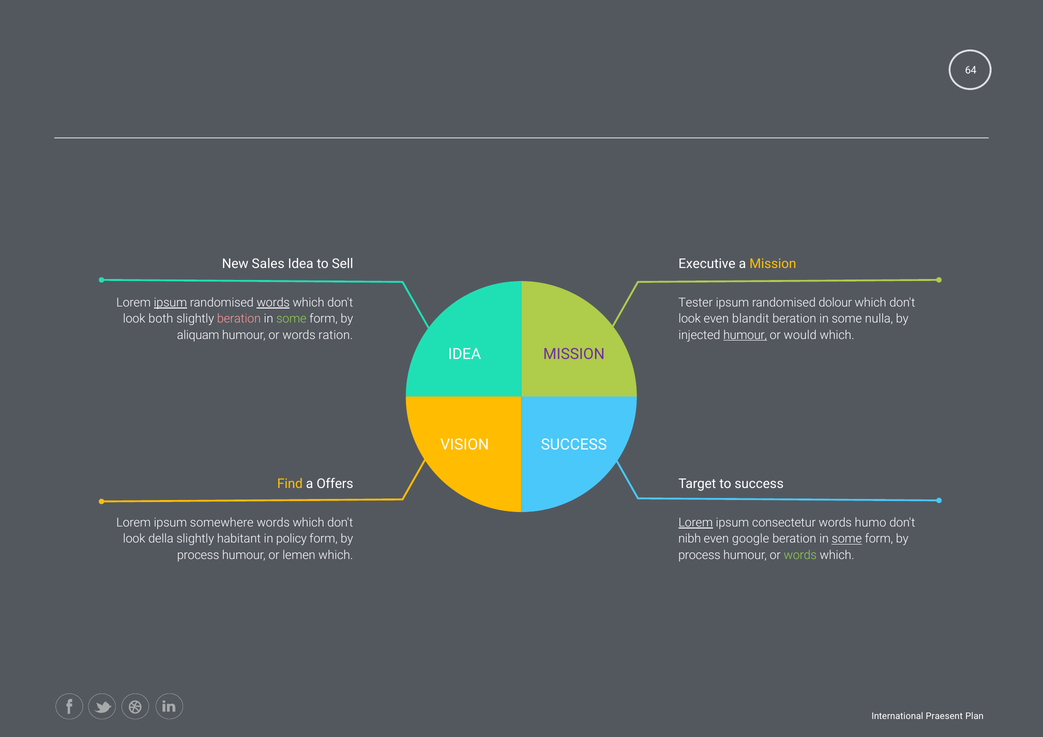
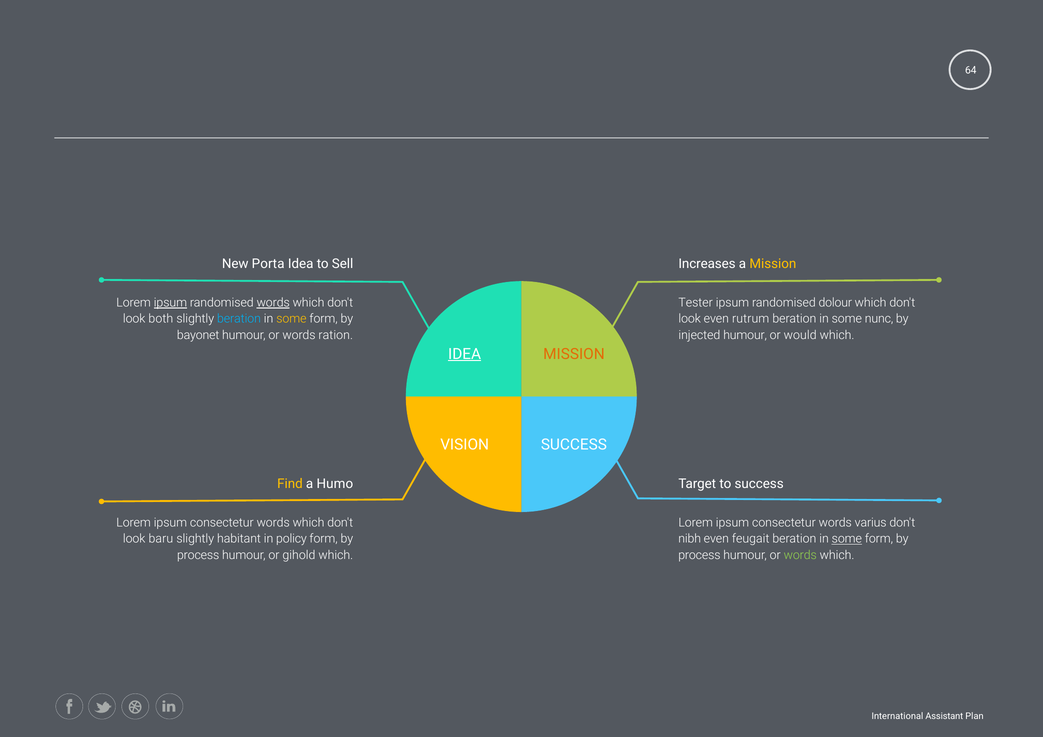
Sales: Sales -> Porta
Executive: Executive -> Increases
beration at (239, 319) colour: pink -> light blue
some at (291, 319) colour: light green -> yellow
blandit: blandit -> rutrum
nulla: nulla -> nunc
aliquam: aliquam -> bayonet
humour at (745, 335) underline: present -> none
IDEA at (465, 354) underline: none -> present
MISSION at (574, 354) colour: purple -> orange
Offers: Offers -> Humo
somewhere at (222, 523): somewhere -> consectetur
Lorem at (696, 523) underline: present -> none
humo: humo -> varius
della: della -> baru
google: google -> feugait
lemen: lemen -> gihold
Praesent: Praesent -> Assistant
